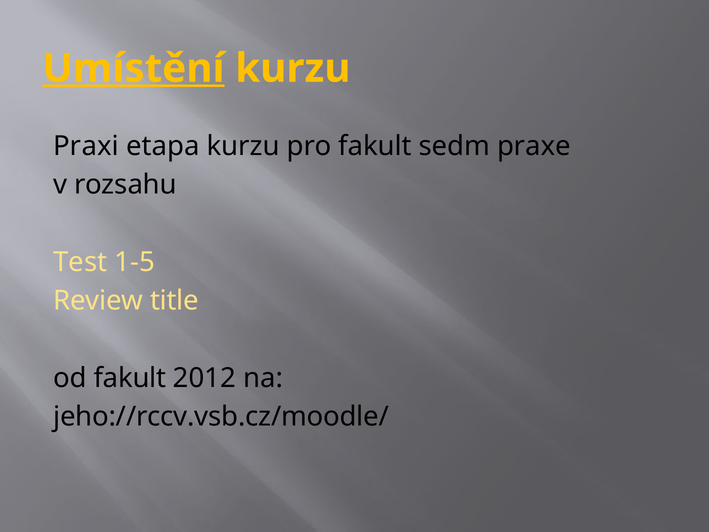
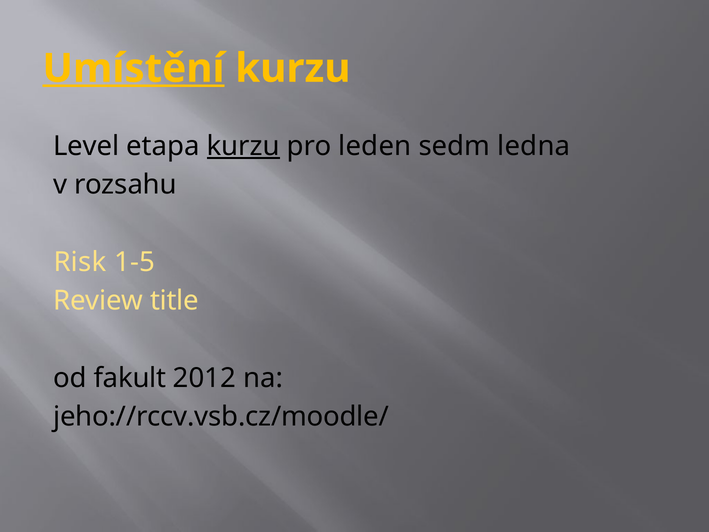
Praxi: Praxi -> Level
kurzu at (243, 146) underline: none -> present
pro fakult: fakult -> leden
praxe: praxe -> ledna
Test: Test -> Risk
